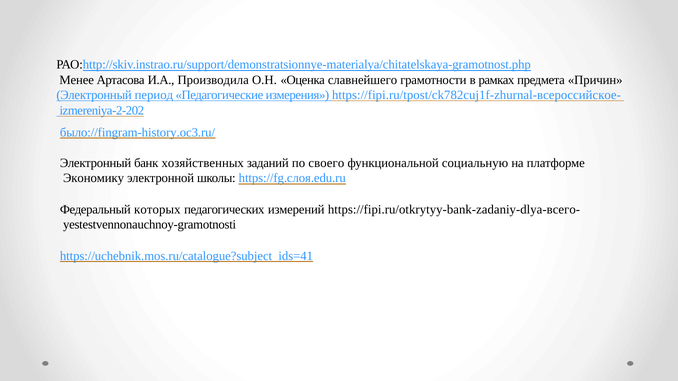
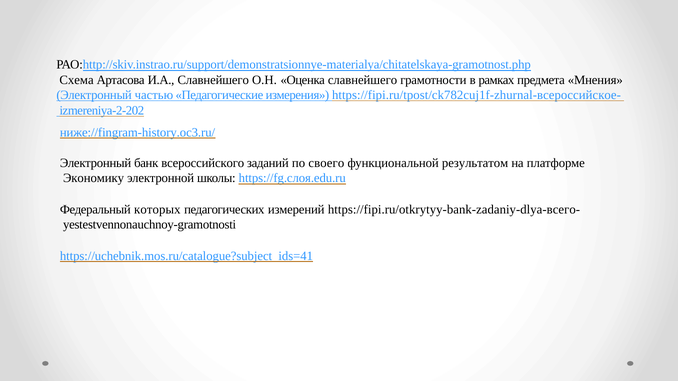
Менее: Менее -> Схема
И.А Производила: Производила -> Славнейшего
Причин: Причин -> Мнения
период: период -> частью
было://fingram-history.oc3.ru/: было://fingram-history.oc3.ru/ -> ниже://fingram-history.oc3.ru/
хозяйственных: хозяйственных -> всероссийского
социальную: социальную -> результатом
